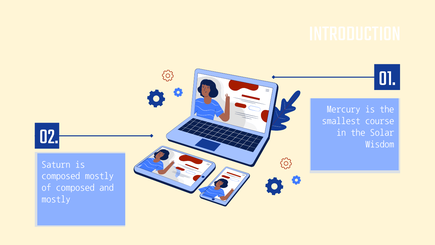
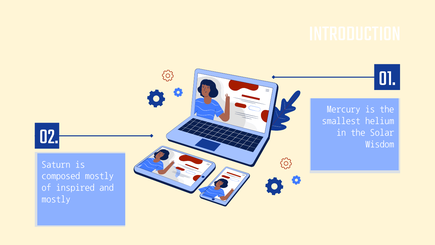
course: course -> helium
of composed: composed -> inspired
